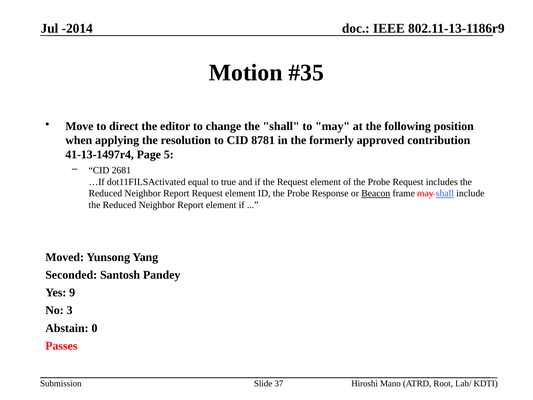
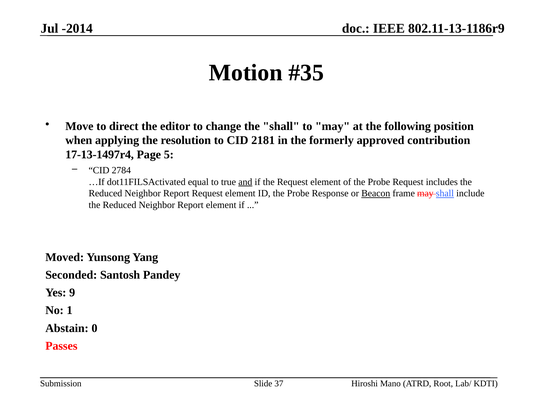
8781: 8781 -> 2181
41-13-1497r4: 41-13-1497r4 -> 17-13-1497r4
2681: 2681 -> 2784
and underline: none -> present
3: 3 -> 1
